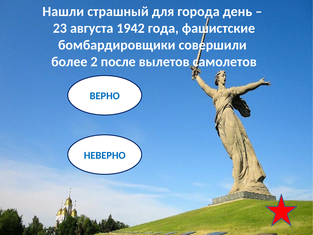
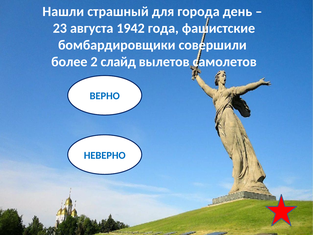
после: после -> слайд
